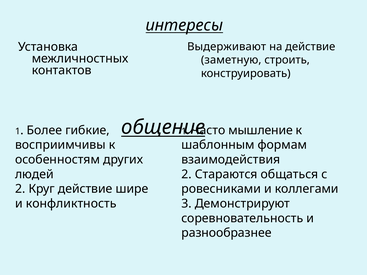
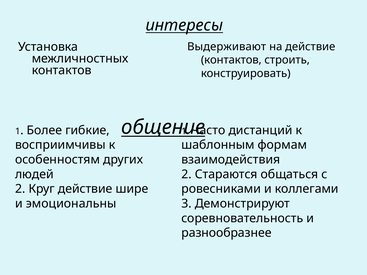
заметную at (231, 60): заметную -> контактов
мышление: мышление -> дистанций
конфликтность: конфликтность -> эмоциональны
